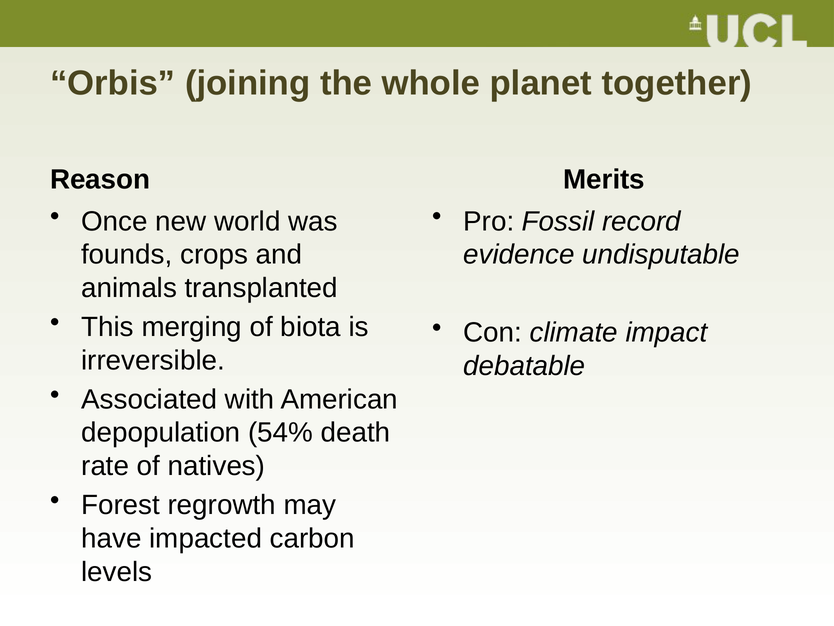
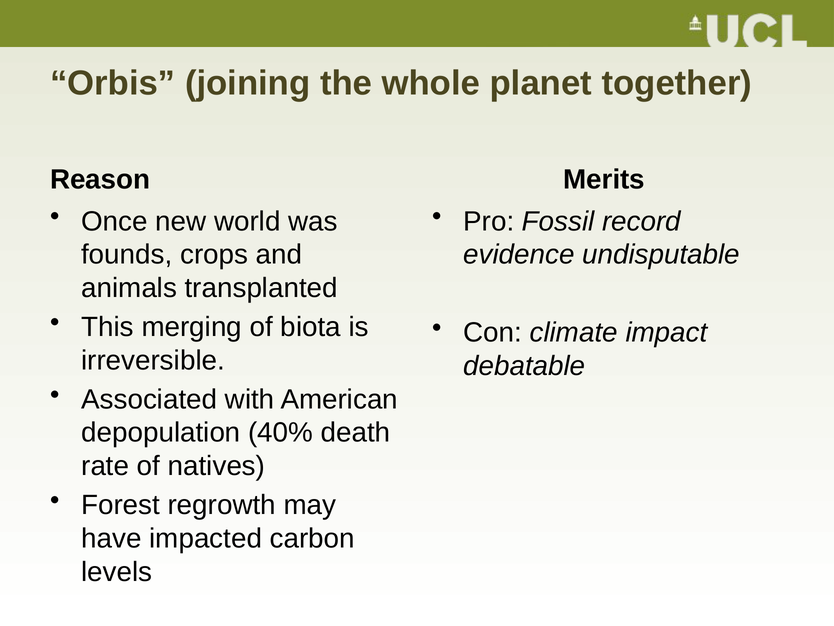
54%: 54% -> 40%
